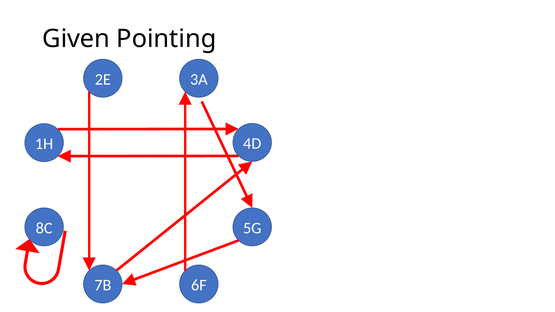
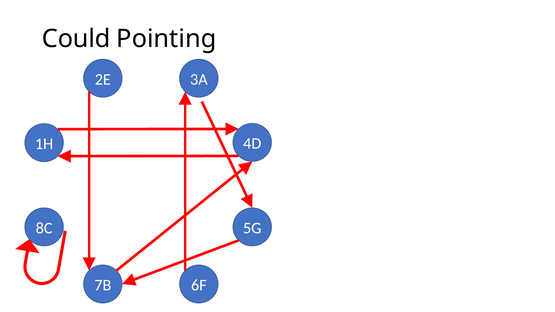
Given: Given -> Could
